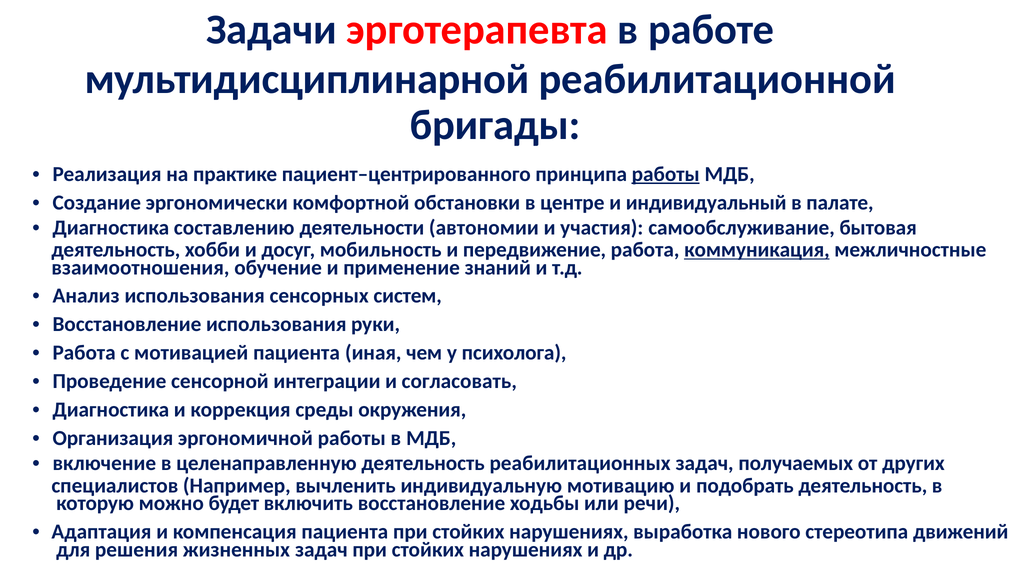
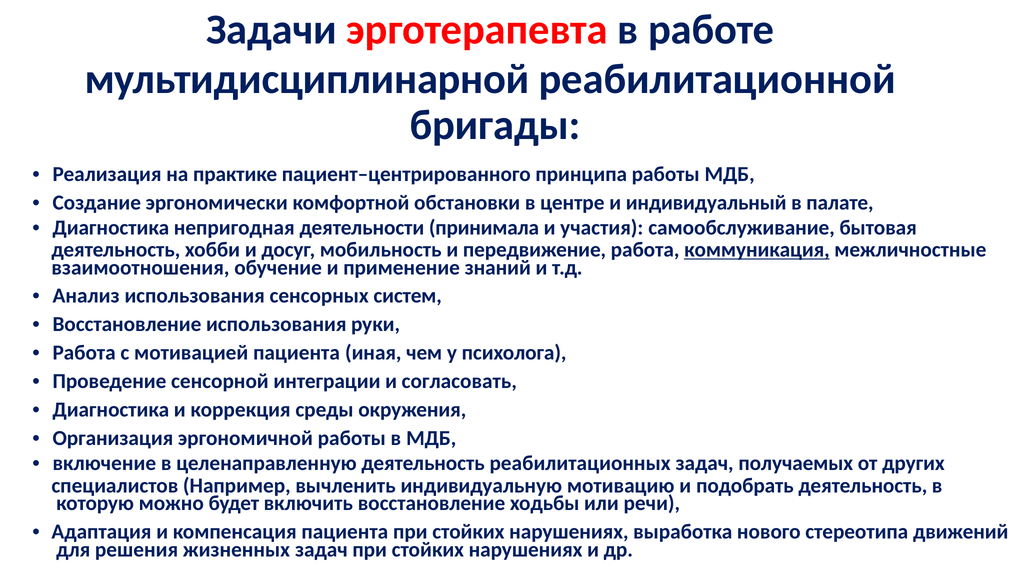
работы at (666, 174) underline: present -> none
составлению: составлению -> непригодная
автономии: автономии -> принимала
